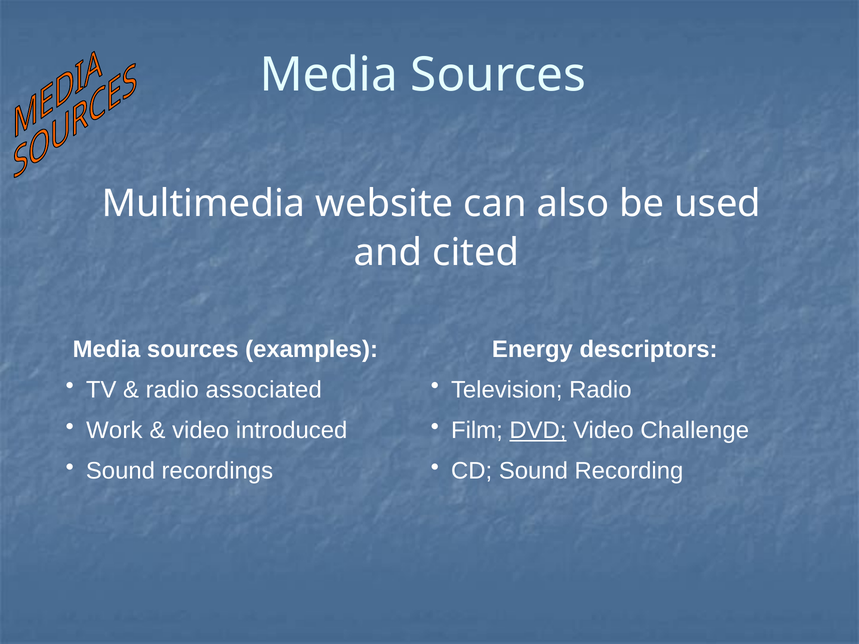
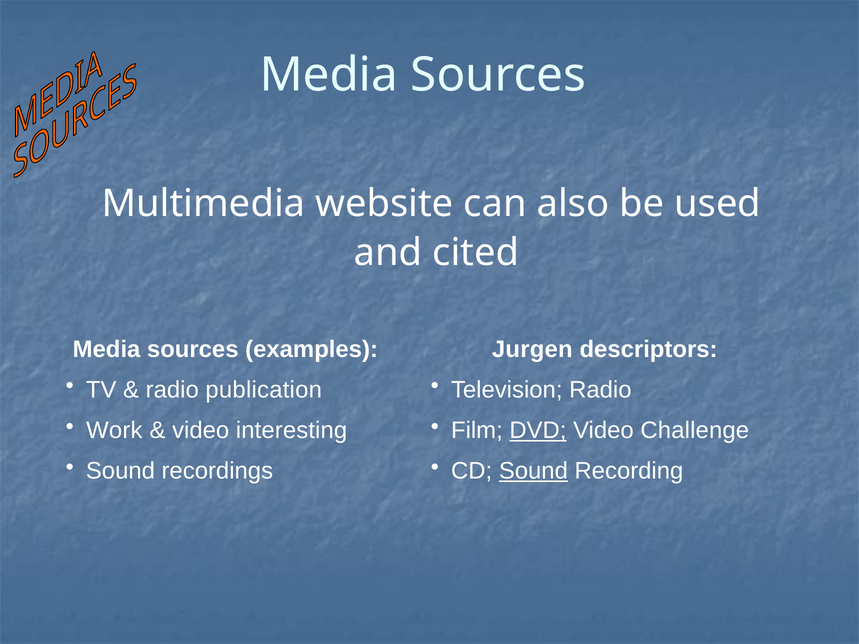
Energy: Energy -> Jurgen
associated: associated -> publication
introduced: introduced -> interesting
Sound at (533, 471) underline: none -> present
